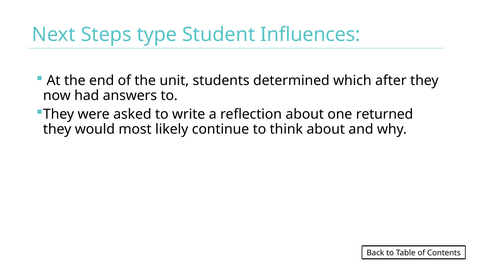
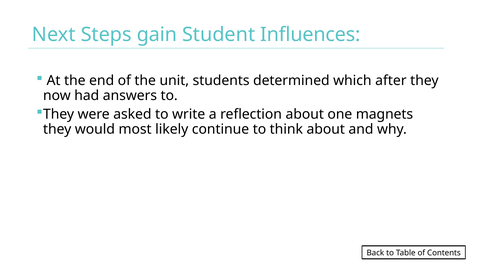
type: type -> gain
returned: returned -> magnets
